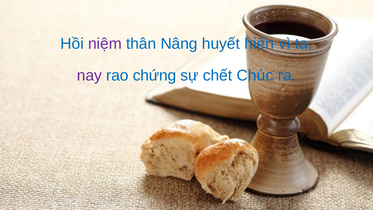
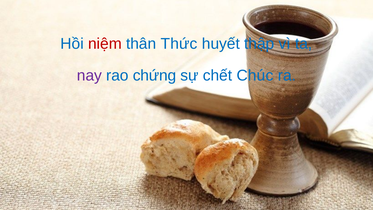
niệm colour: purple -> red
Nâng: Nâng -> Thức
hiến: hiến -> thập
